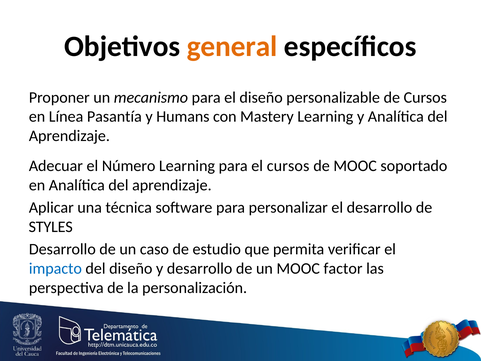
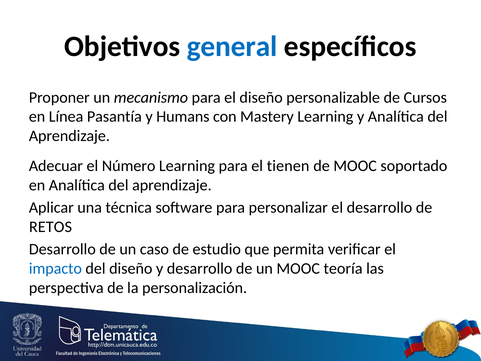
general colour: orange -> blue
el cursos: cursos -> tienen
STYLES: STYLES -> RETOS
factor: factor -> teoría
